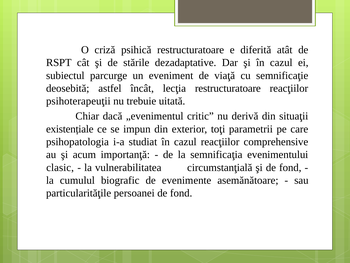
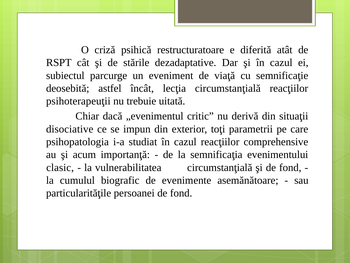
lecţia restructuratoare: restructuratoare -> circumstanţială
existențiale: existențiale -> disociative
